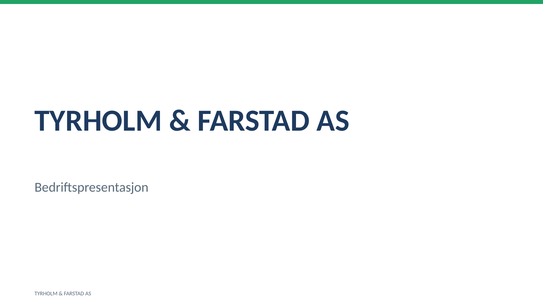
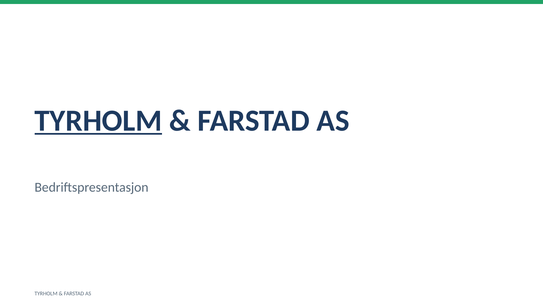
TYRHOLM at (98, 120) underline: none -> present
